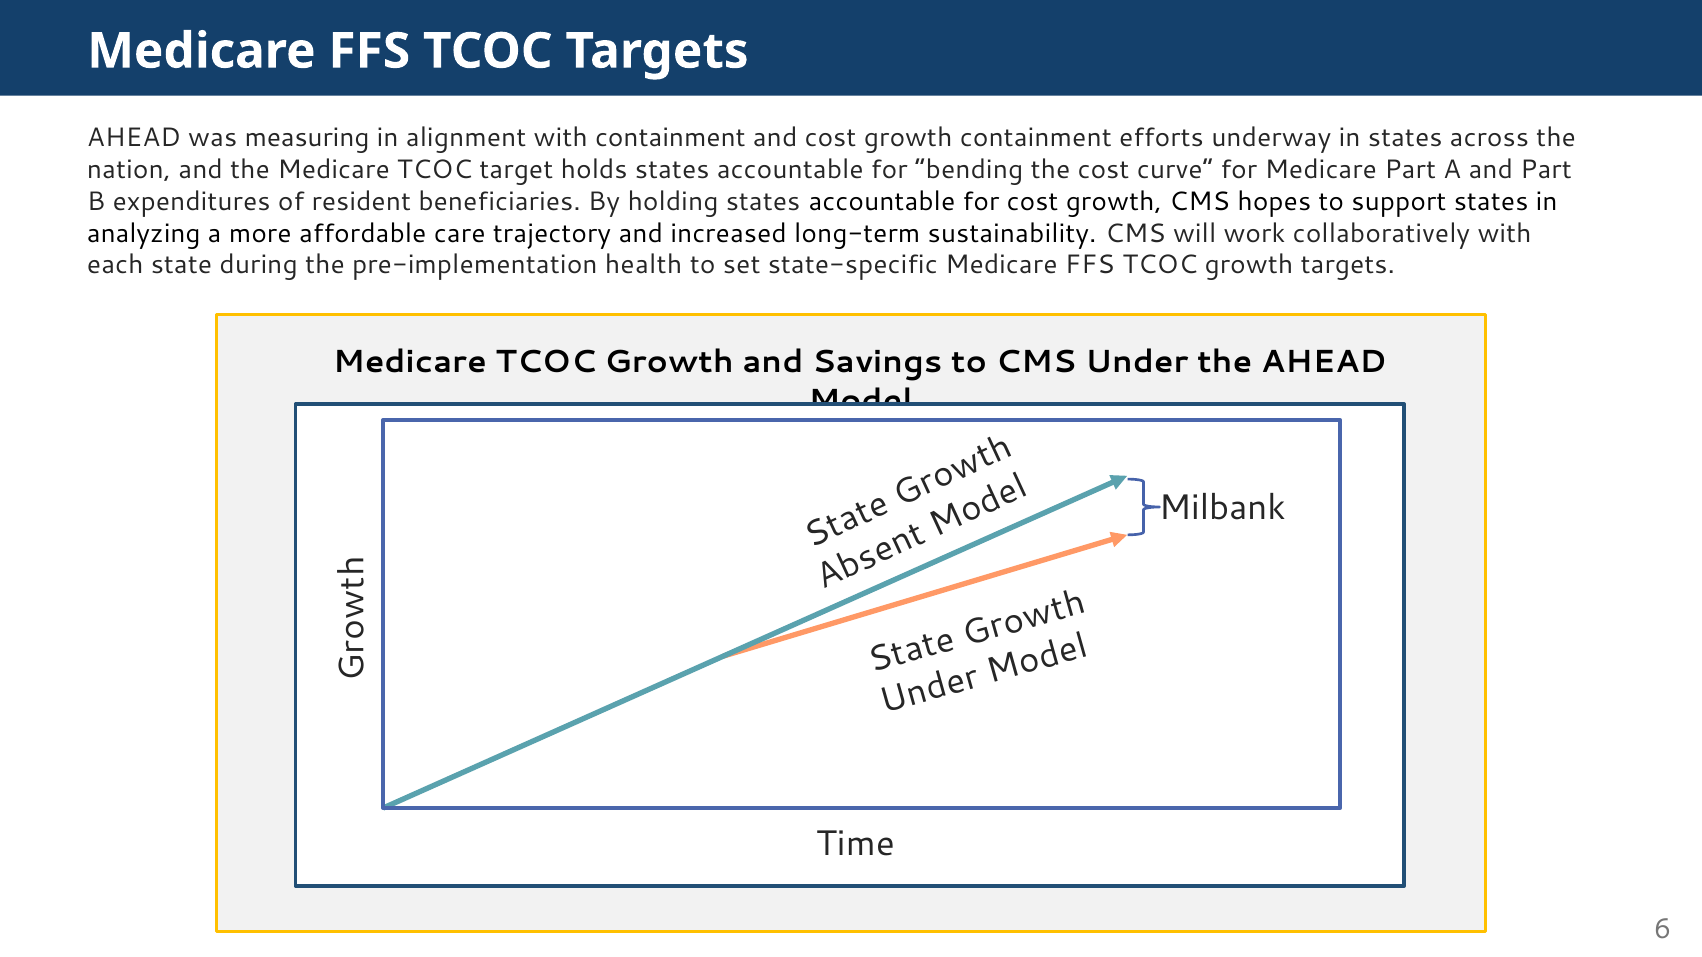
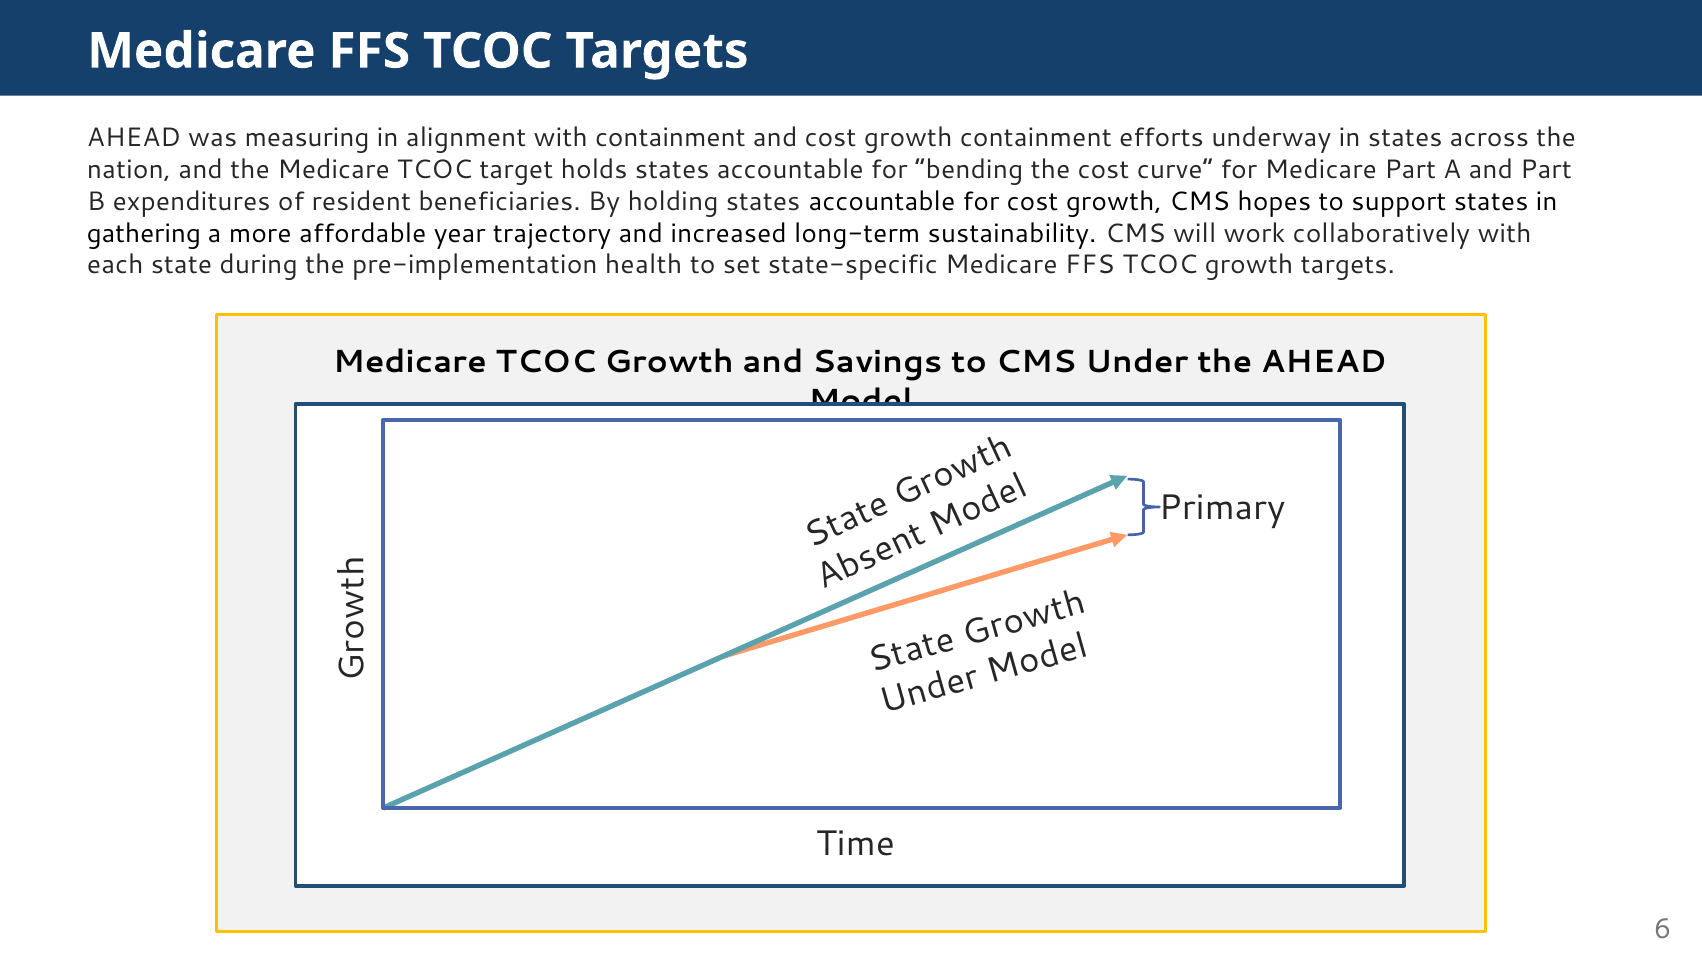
analyzing: analyzing -> gathering
care: care -> year
Milbank: Milbank -> Primary
